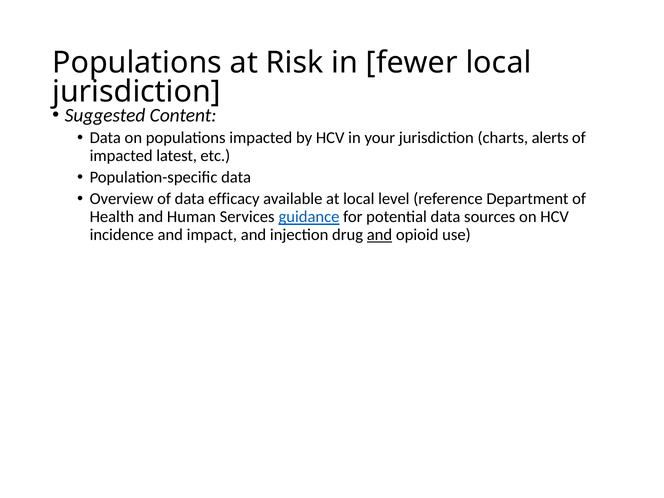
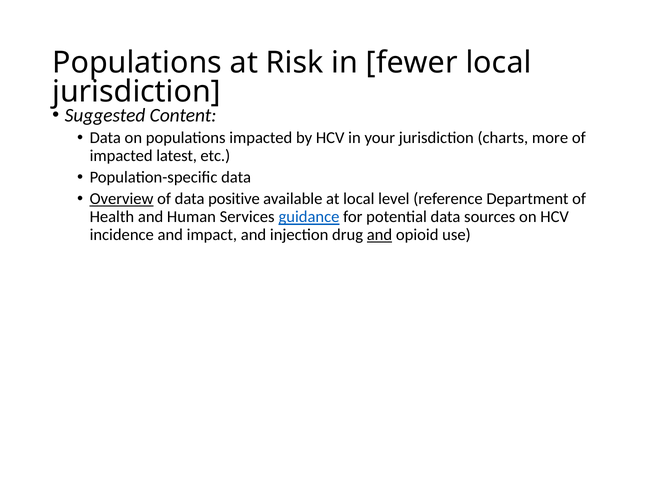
alerts: alerts -> more
Overview underline: none -> present
efficacy: efficacy -> positive
